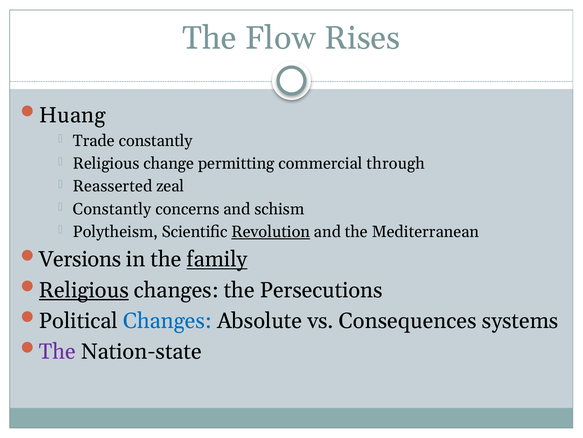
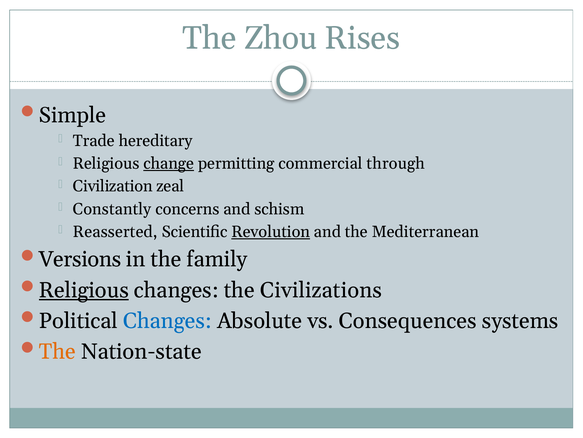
Flow: Flow -> Zhou
Huang: Huang -> Simple
Trade constantly: constantly -> hereditary
change underline: none -> present
Reasserted: Reasserted -> Civilization
Polytheism: Polytheism -> Reasserted
family underline: present -> none
Persecutions: Persecutions -> Civilizations
The at (57, 351) colour: purple -> orange
